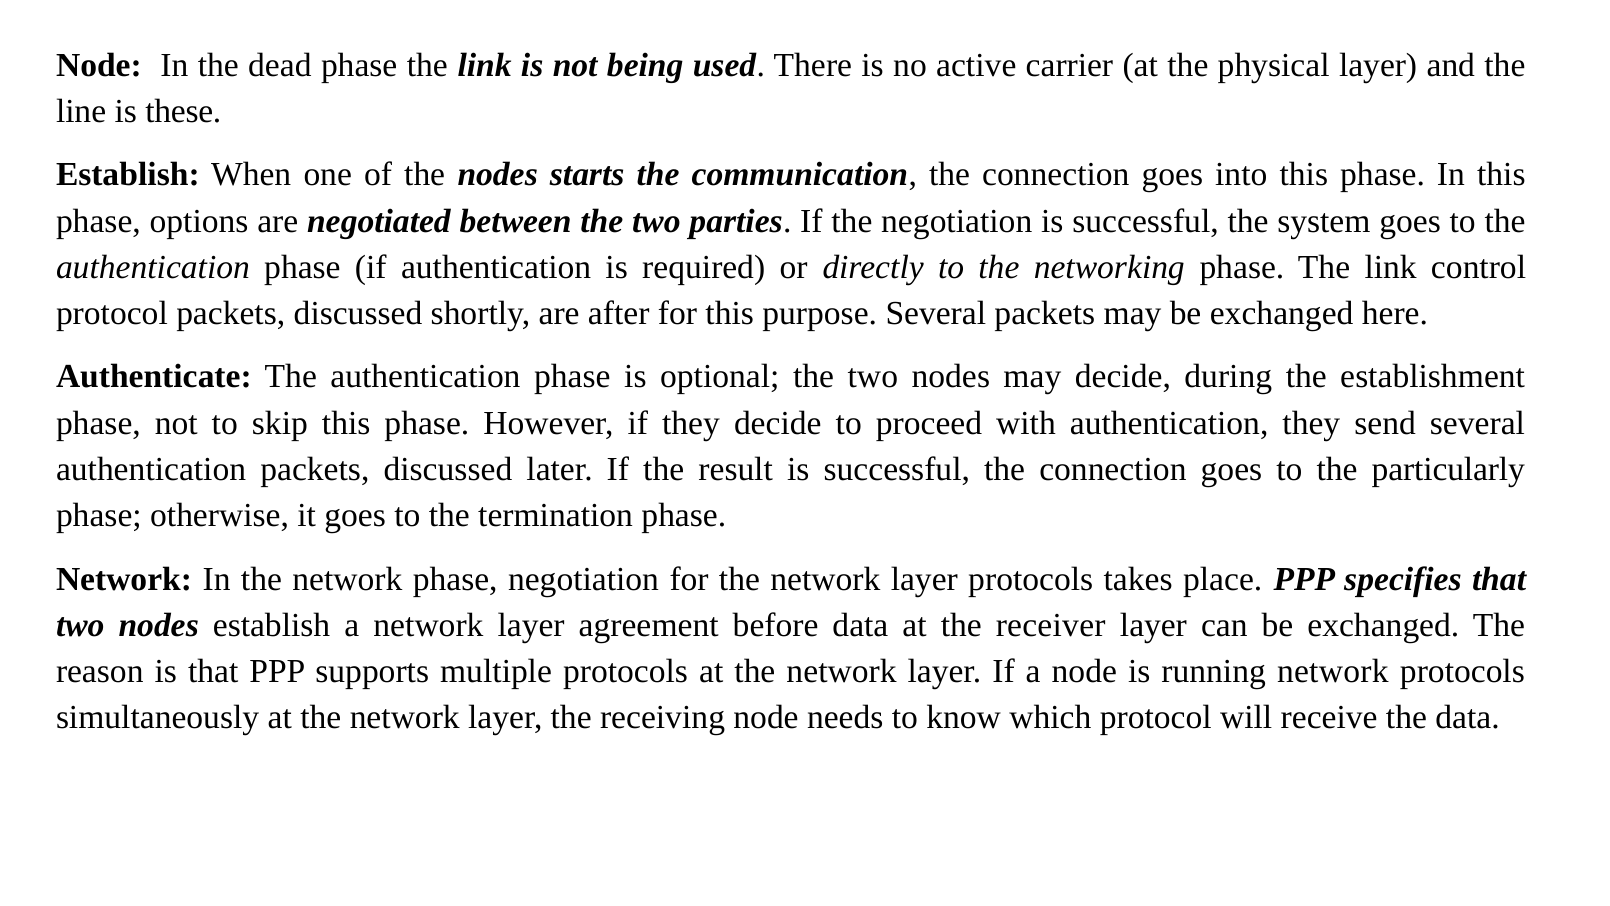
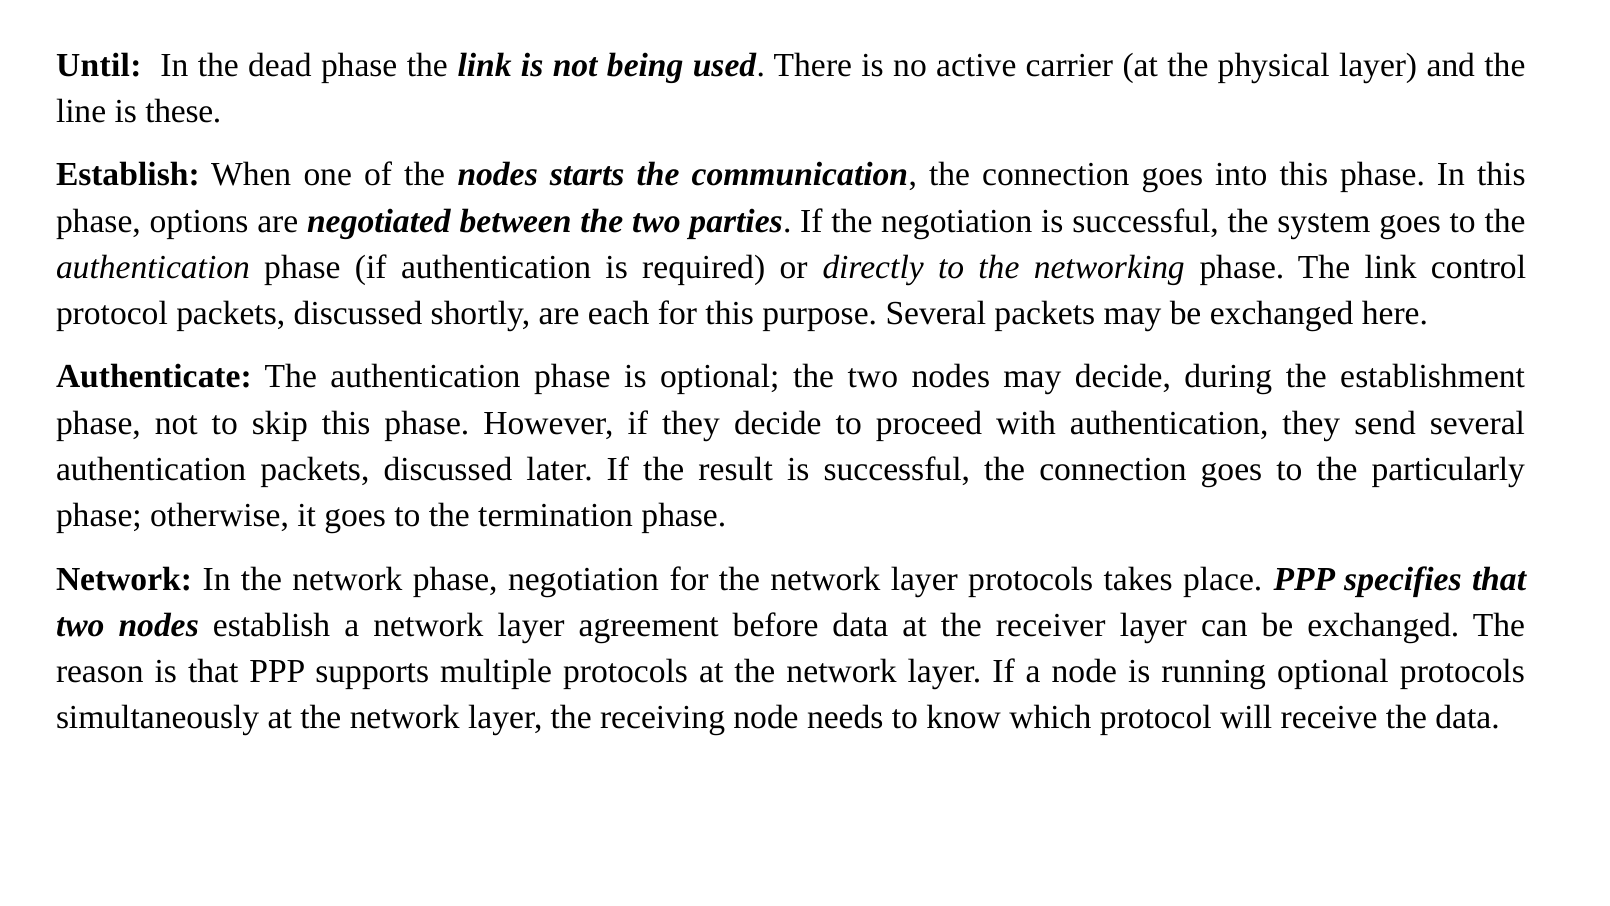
Node at (99, 65): Node -> Until
after: after -> each
running network: network -> optional
